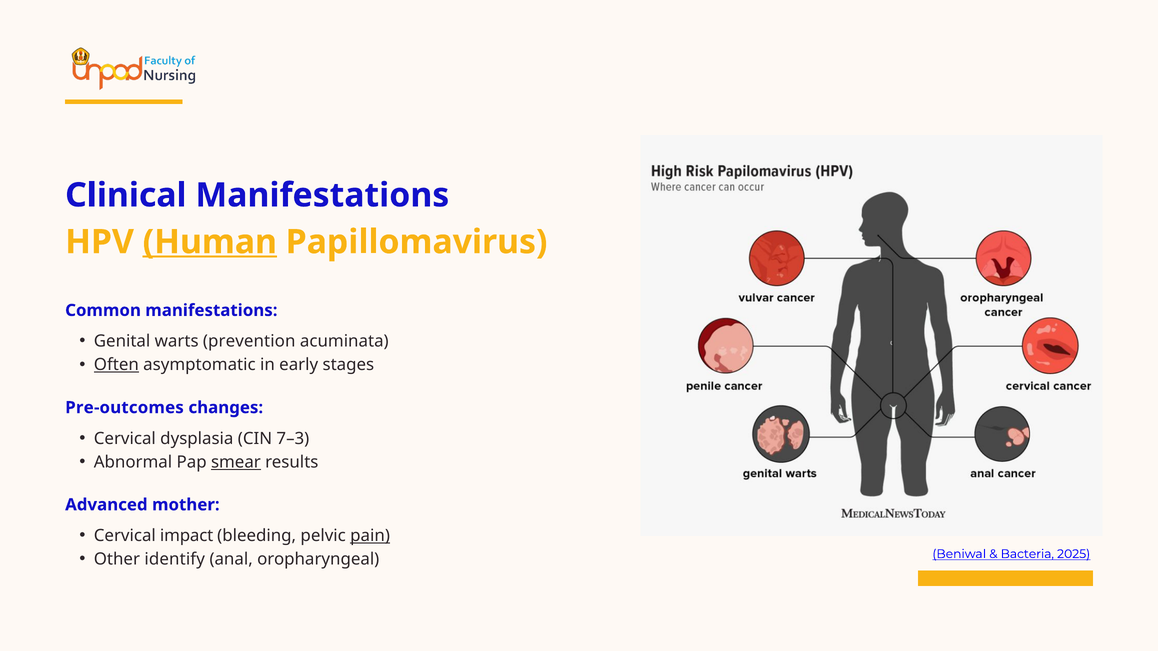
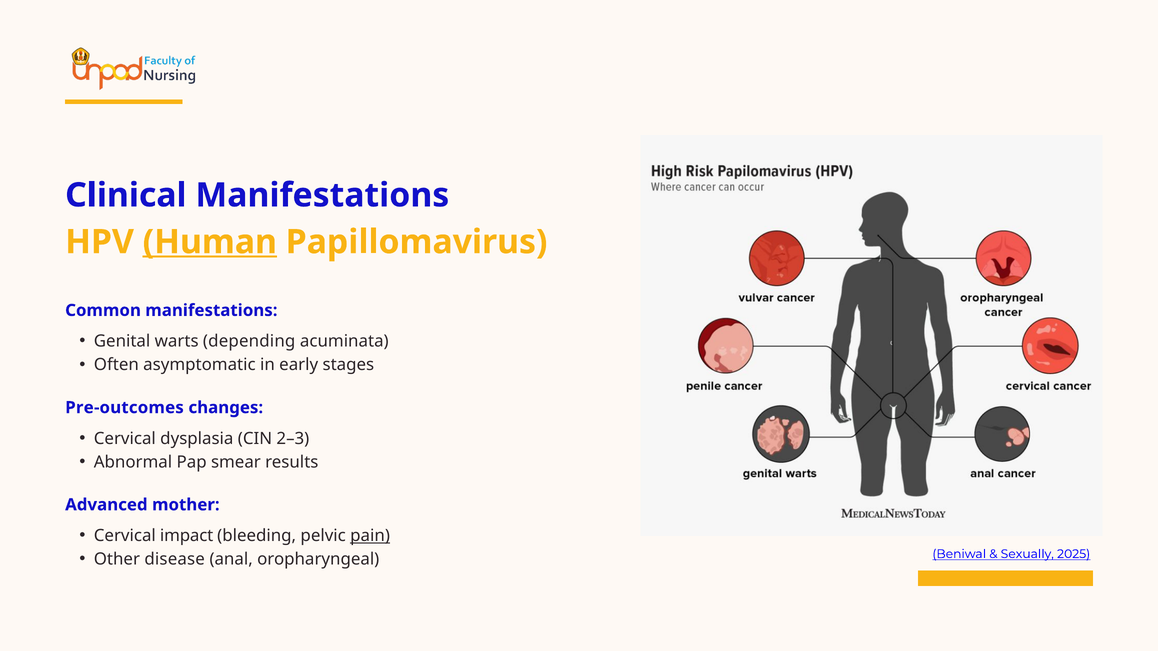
prevention: prevention -> depending
Often underline: present -> none
7–3: 7–3 -> 2–3
smear underline: present -> none
identify: identify -> disease
Bacteria: Bacteria -> Sexually
